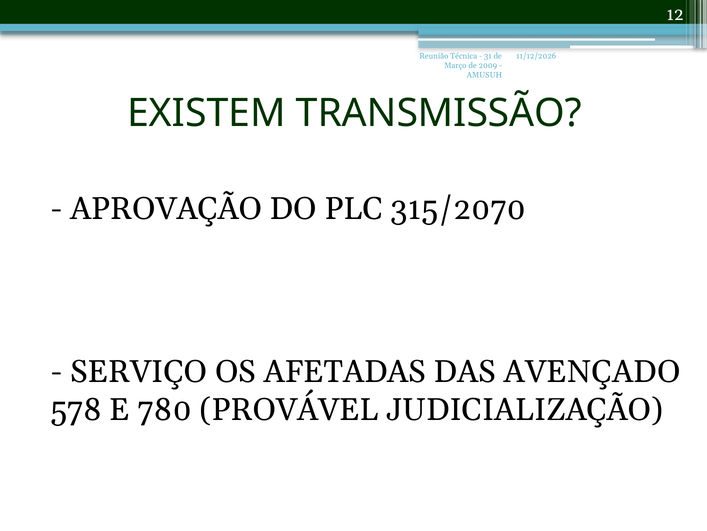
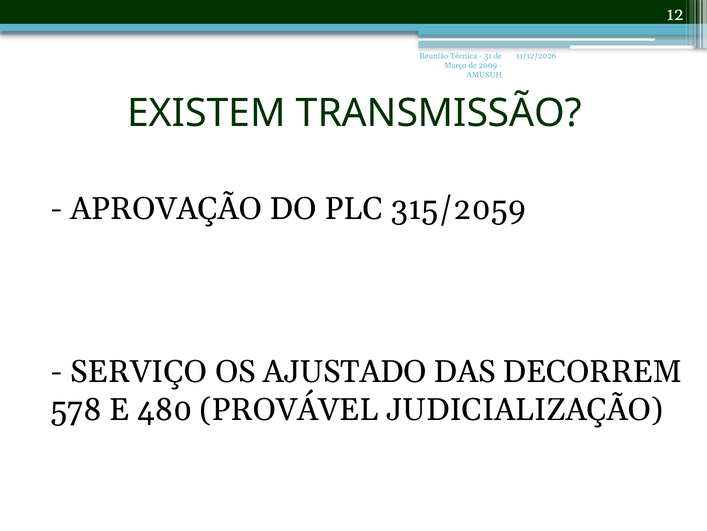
315/2070: 315/2070 -> 315/2059
AFETADAS: AFETADAS -> AJUSTADO
AVENÇADO: AVENÇADO -> DECORREM
780: 780 -> 480
